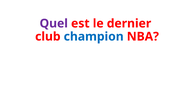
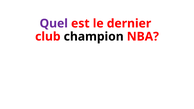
champion colour: blue -> black
